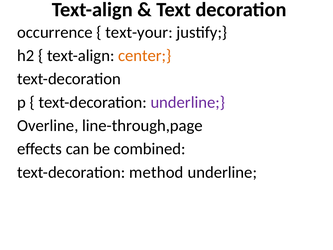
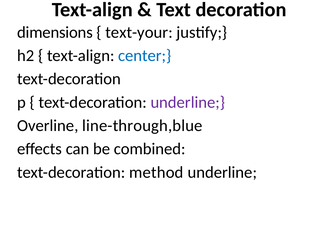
occurrence: occurrence -> dimensions
center colour: orange -> blue
line-through,page: line-through,page -> line-through,blue
